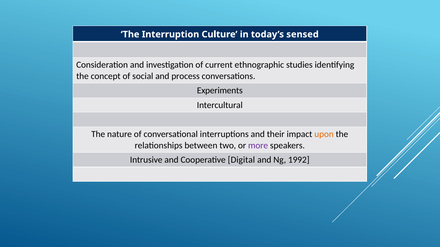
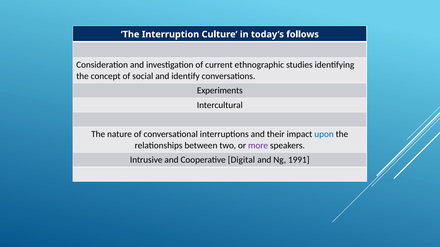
sensed: sensed -> follows
process: process -> identify
upon colour: orange -> blue
1992: 1992 -> 1991
